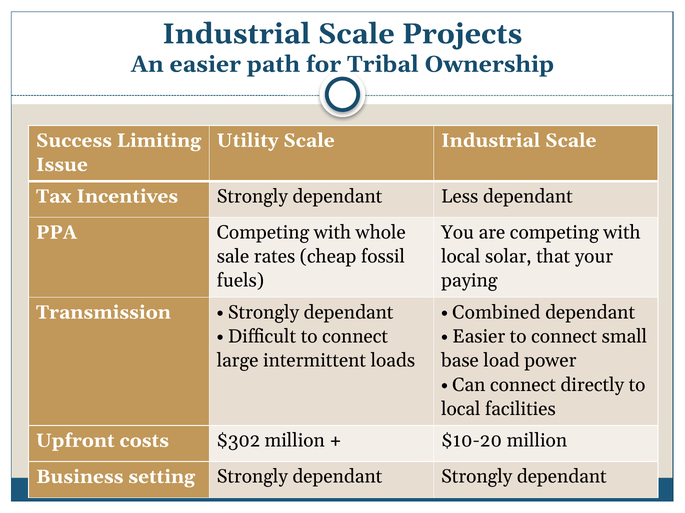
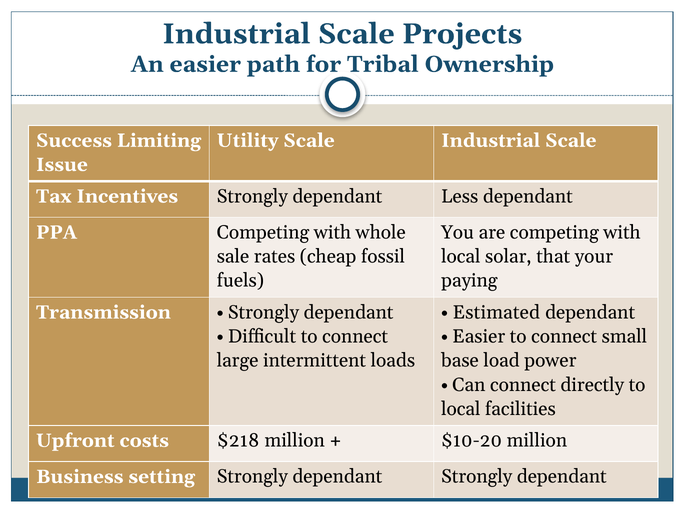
Combined: Combined -> Estimated
$302: $302 -> $218
